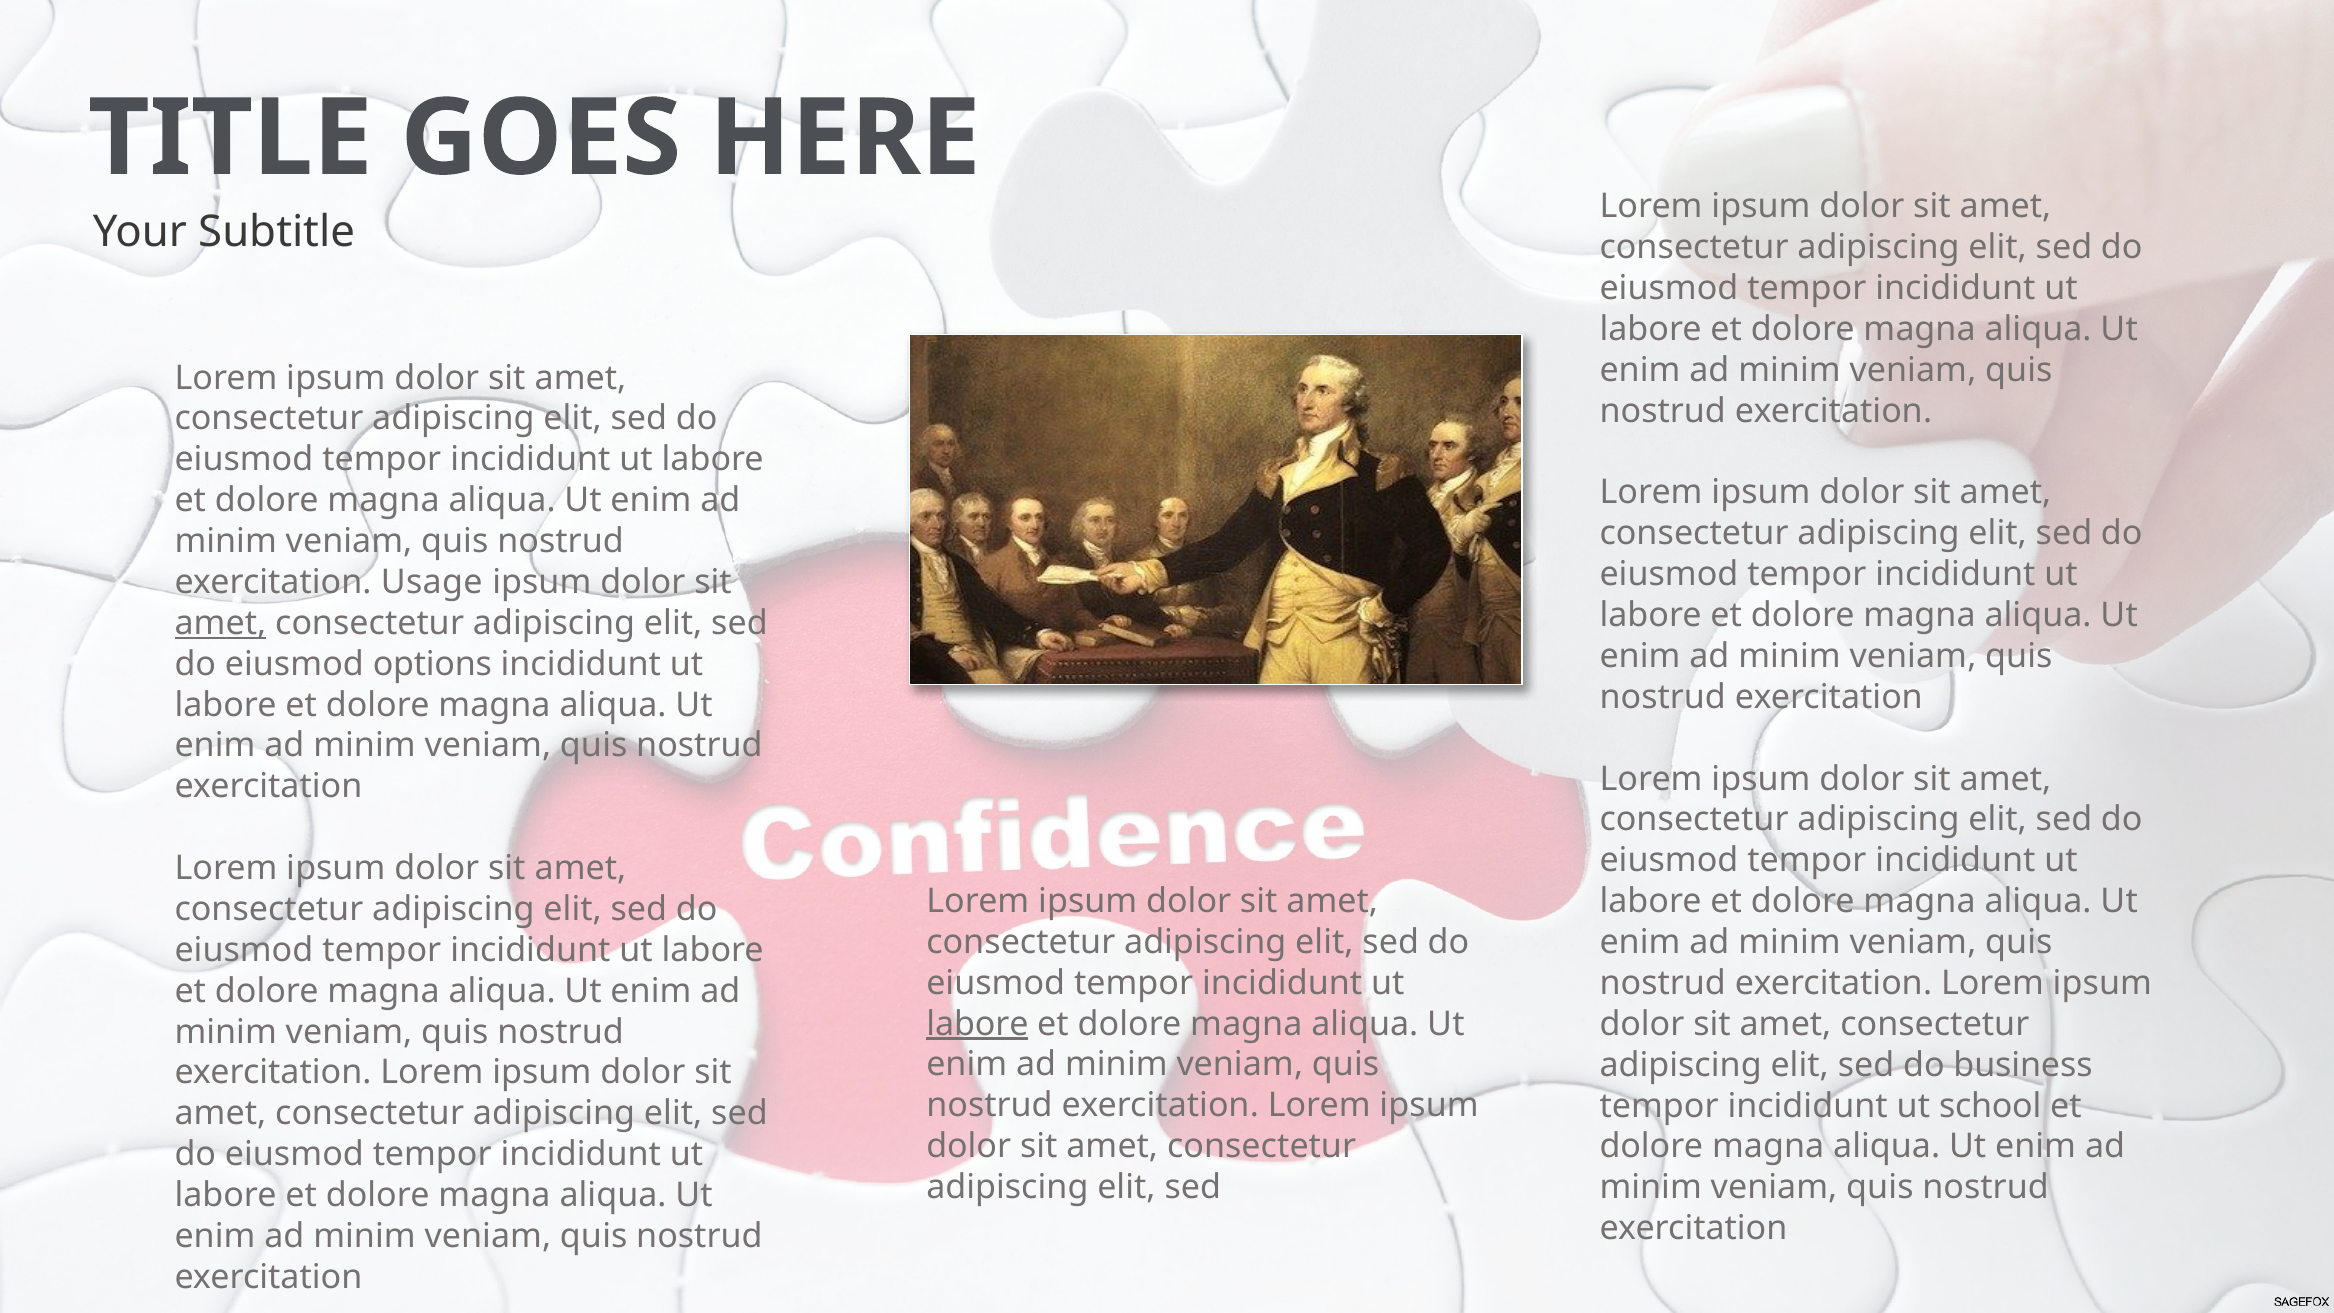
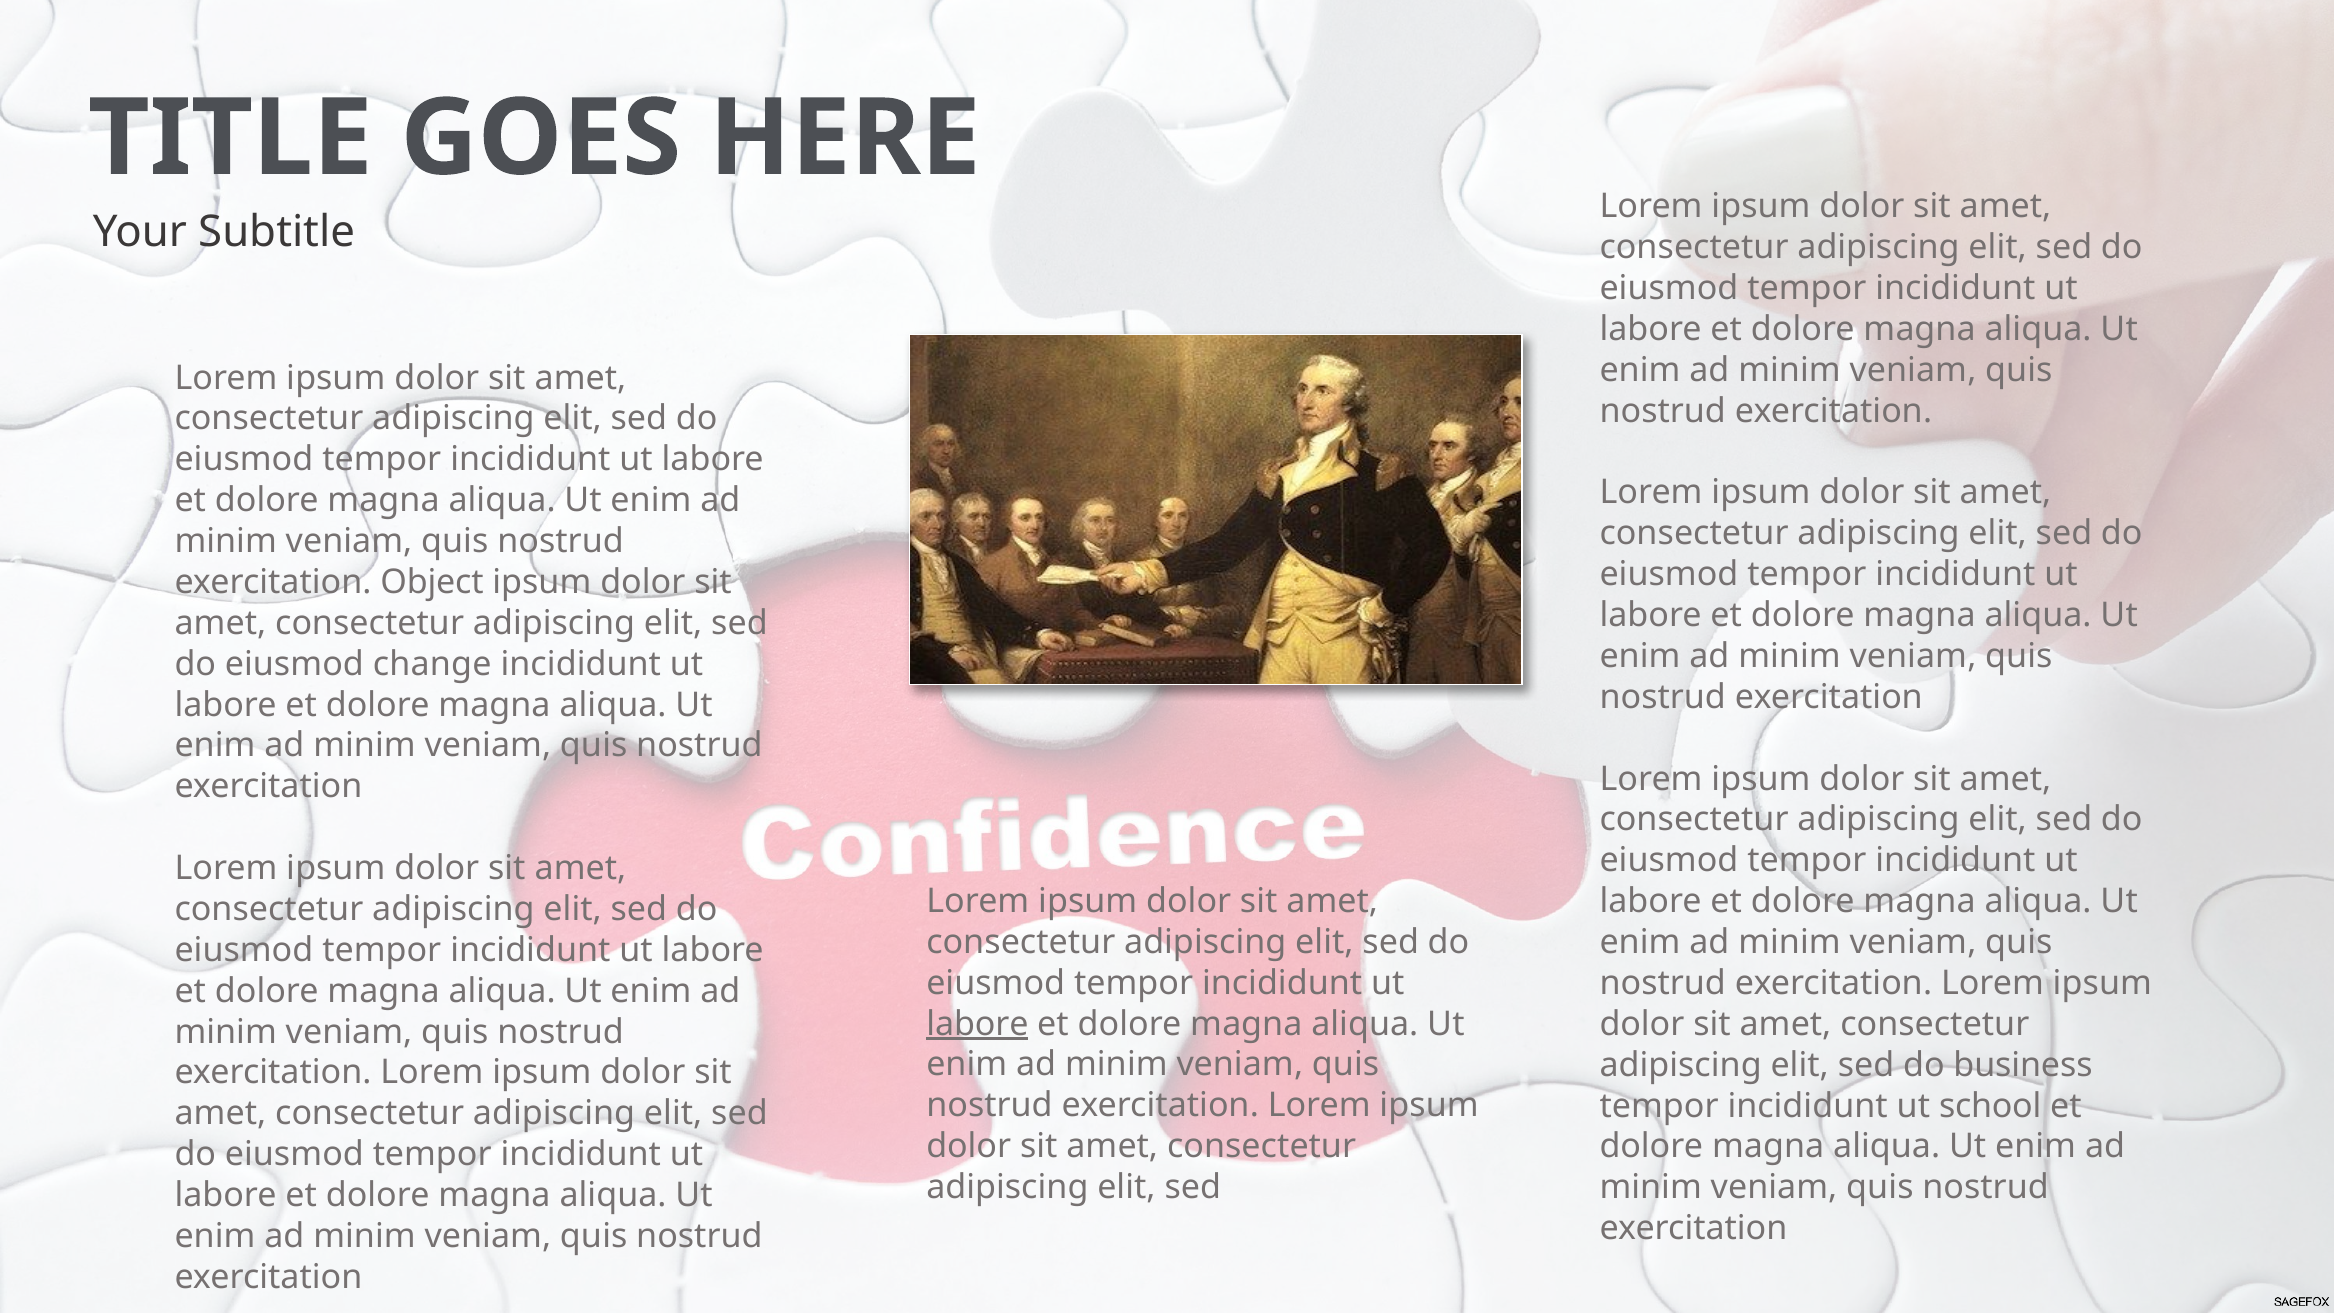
Usage: Usage -> Object
amet at (220, 623) underline: present -> none
options: options -> change
